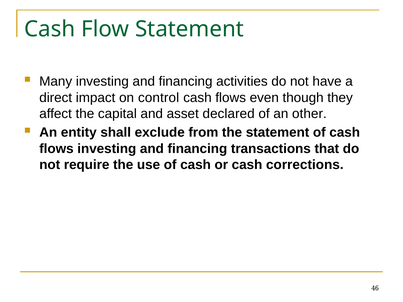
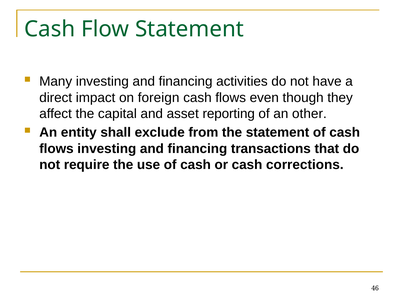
control: control -> foreign
declared: declared -> reporting
